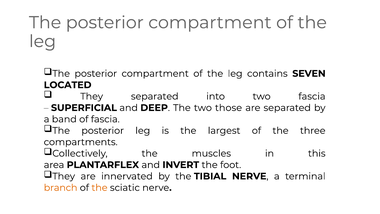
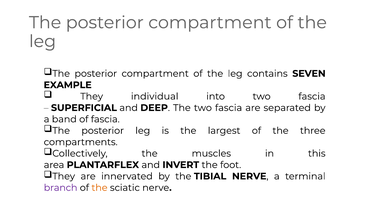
LOCATED: LOCATED -> EXAMPLE
They separated: separated -> individual
The two those: those -> fascia
branch colour: orange -> purple
